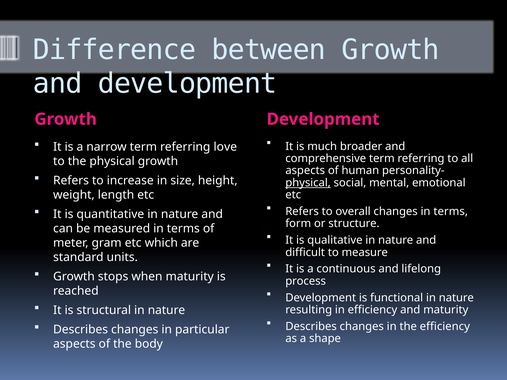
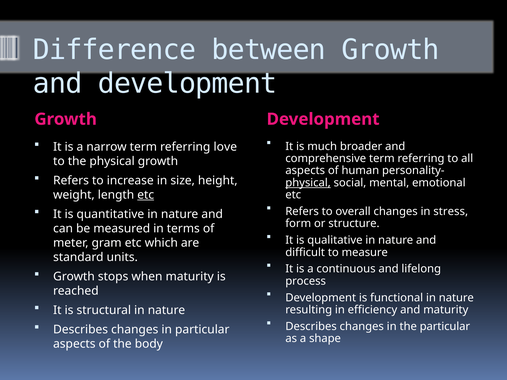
etc at (146, 195) underline: none -> present
changes in terms: terms -> stress
the efficiency: efficiency -> particular
